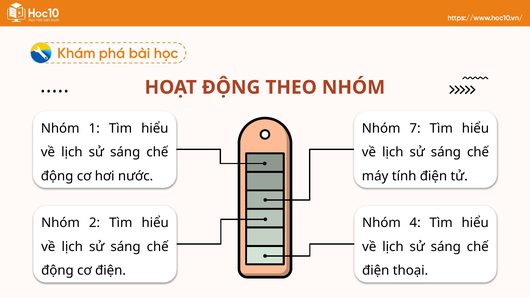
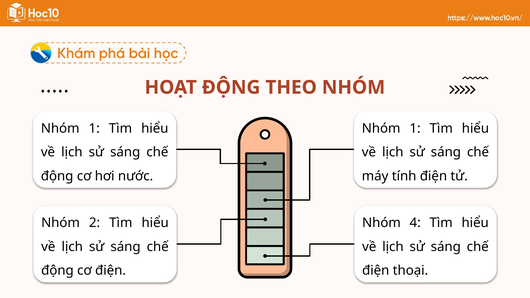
7 at (415, 128): 7 -> 1
